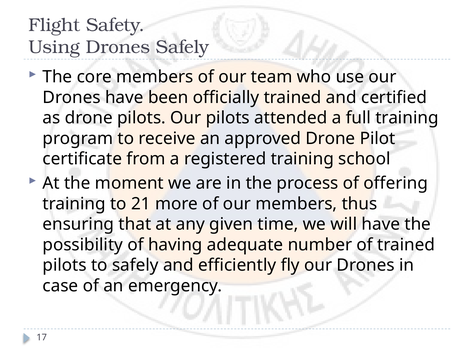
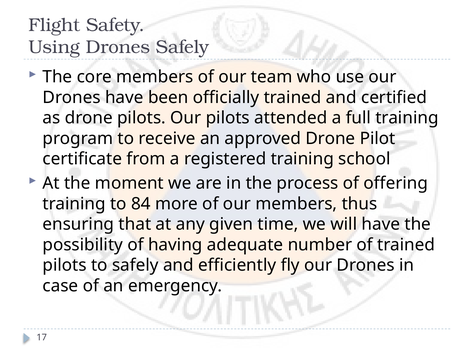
21: 21 -> 84
